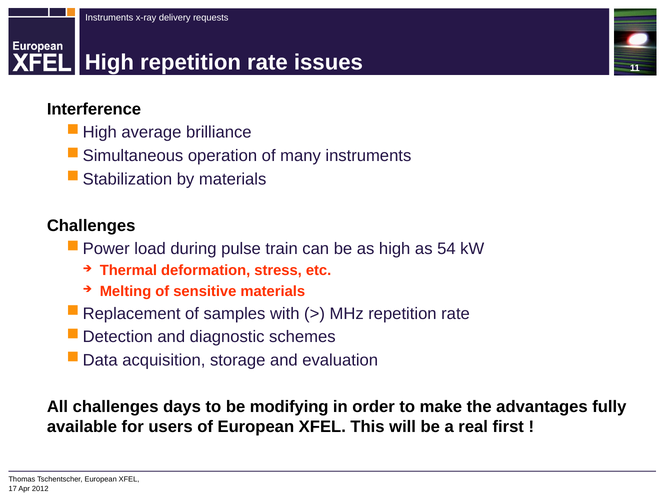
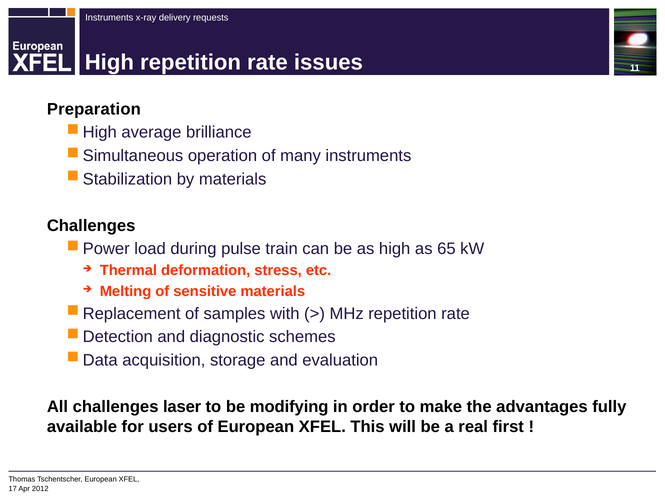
Interference: Interference -> Preparation
54: 54 -> 65
days: days -> laser
